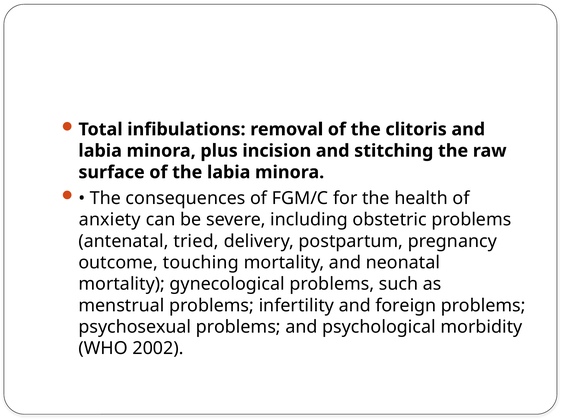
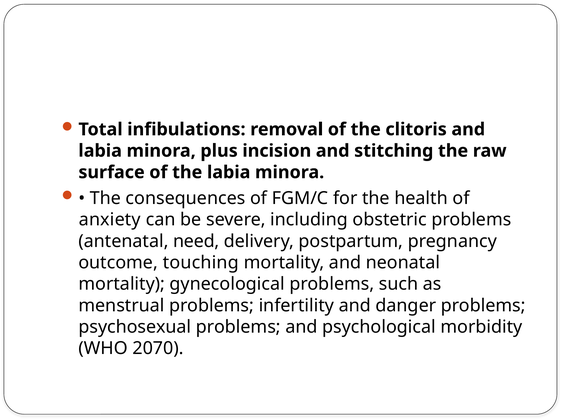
tried: tried -> need
foreign: foreign -> danger
2002: 2002 -> 2070
